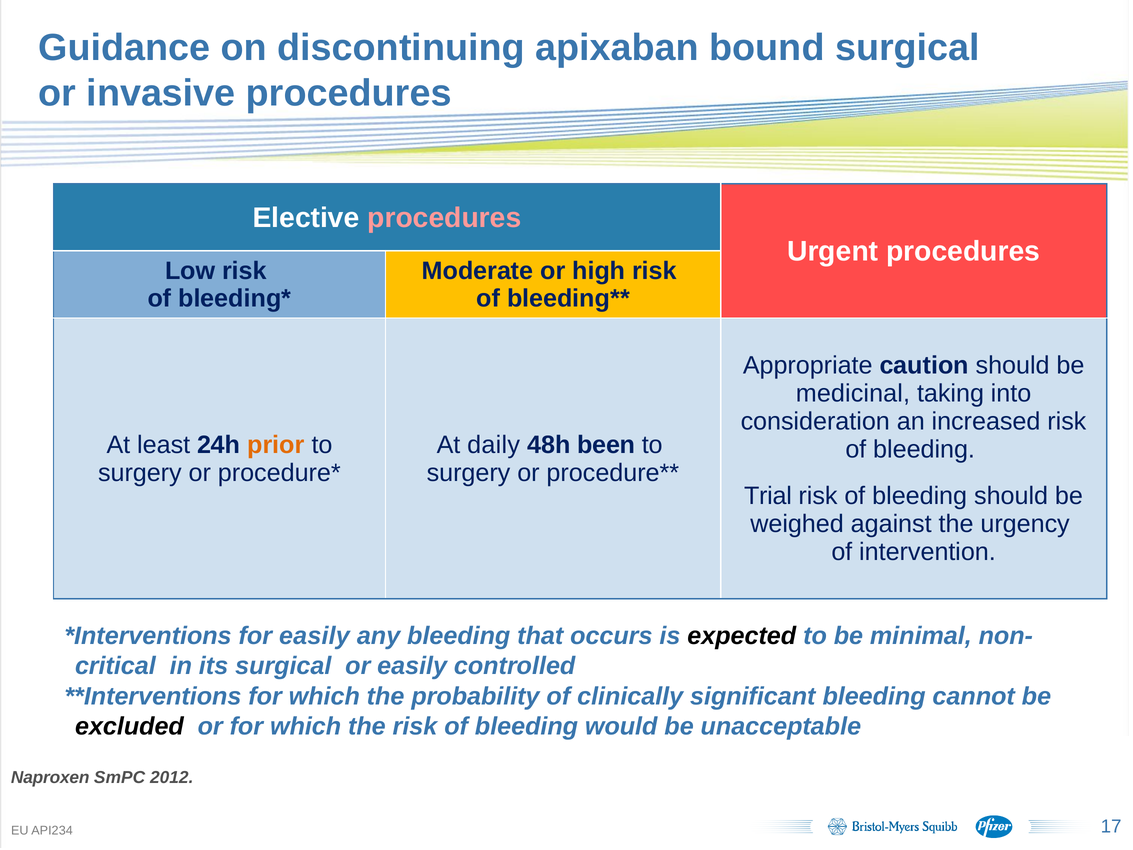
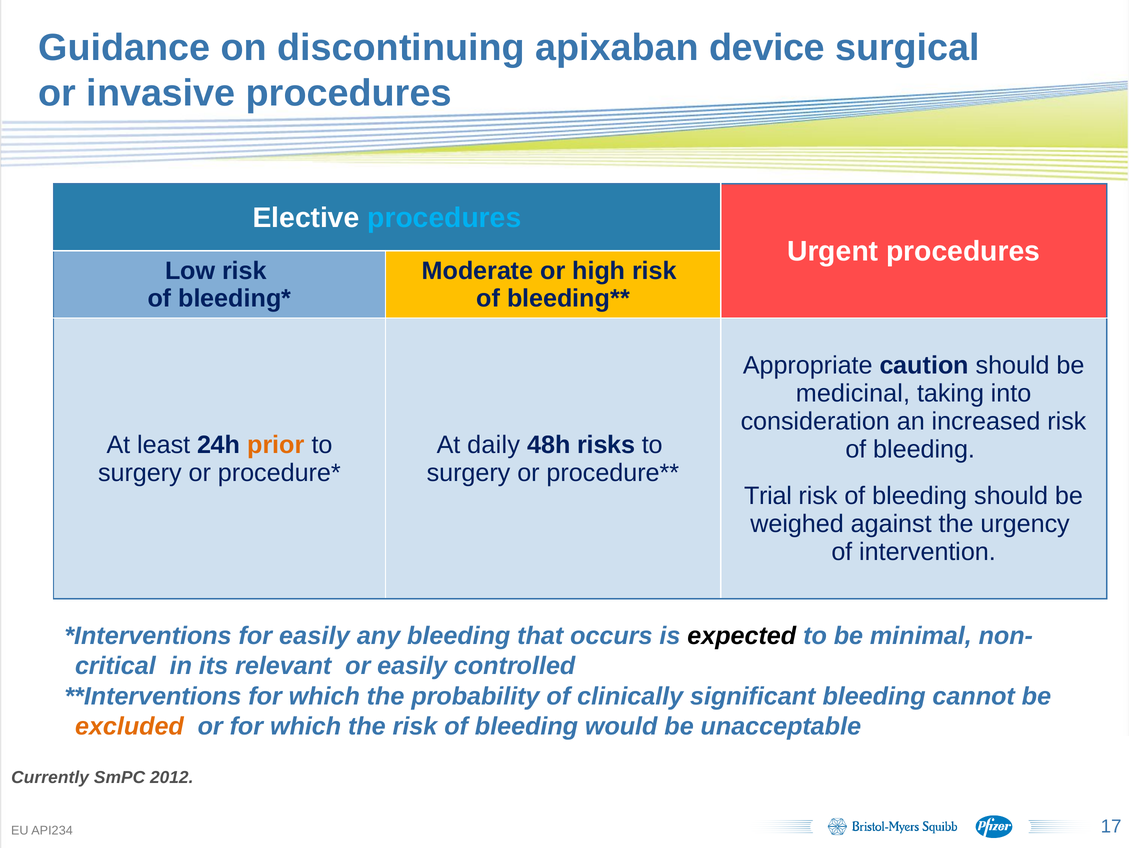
bound: bound -> device
procedures at (444, 218) colour: pink -> light blue
been: been -> risks
its surgical: surgical -> relevant
excluded colour: black -> orange
Naproxen: Naproxen -> Currently
